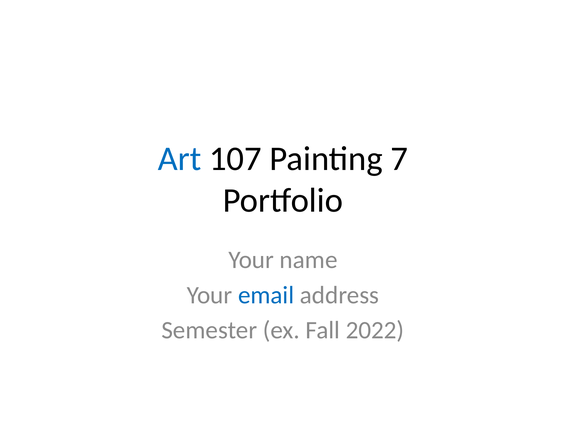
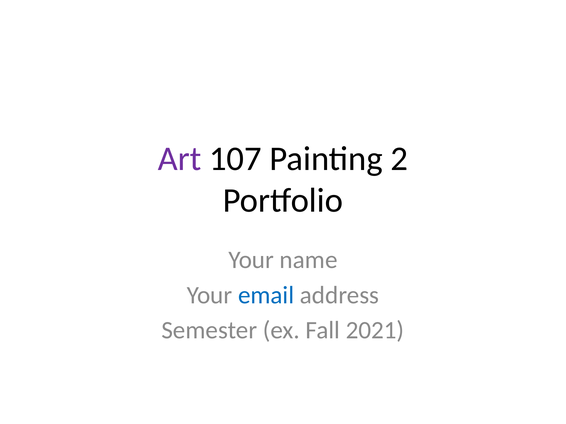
Art colour: blue -> purple
7: 7 -> 2
2022: 2022 -> 2021
